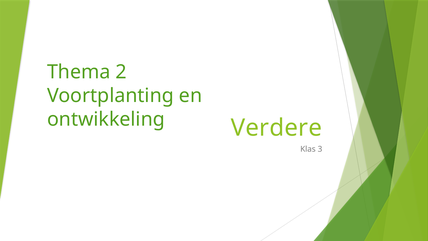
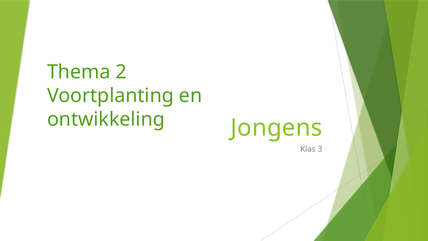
Verdere: Verdere -> Jongens
